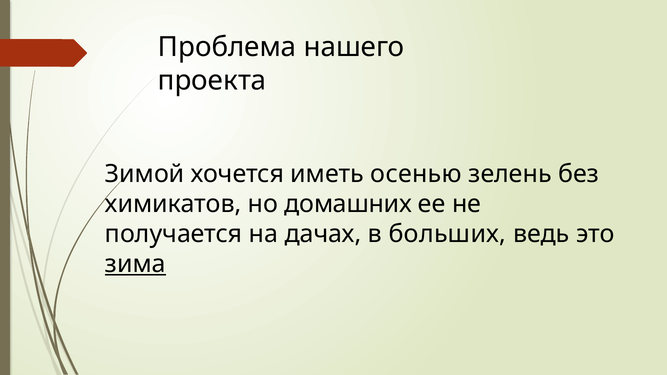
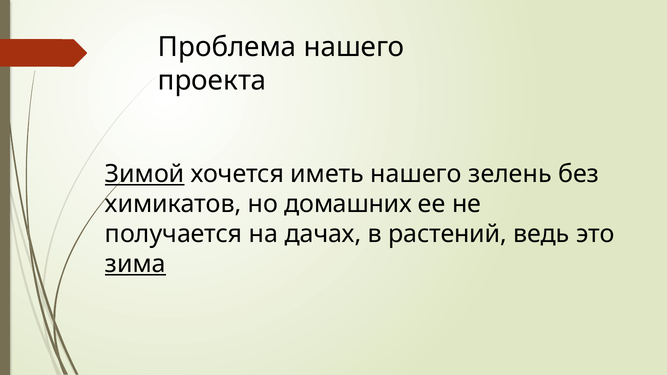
Зимой underline: none -> present
иметь осенью: осенью -> нашего
больших: больших -> растений
